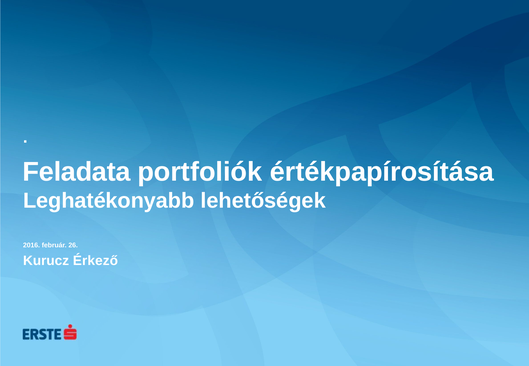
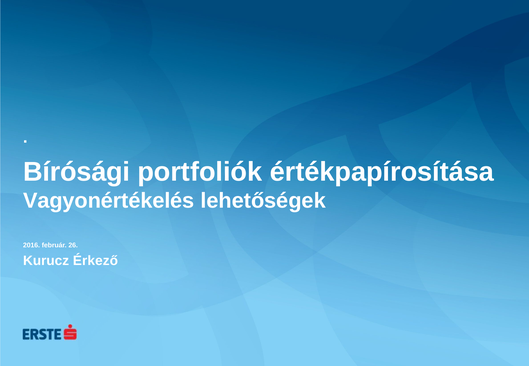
Feladata: Feladata -> Bírósági
Leghatékonyabb: Leghatékonyabb -> Vagyonértékelés
